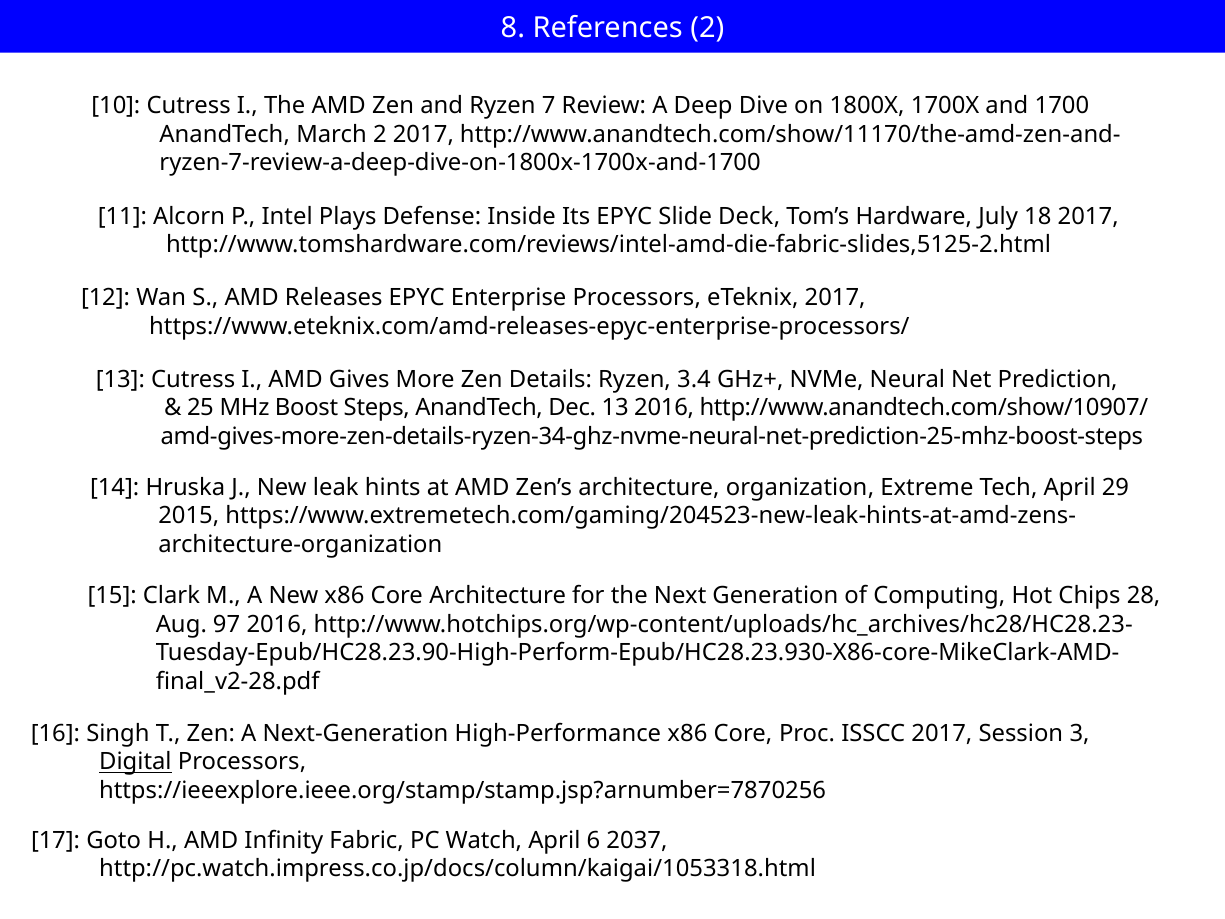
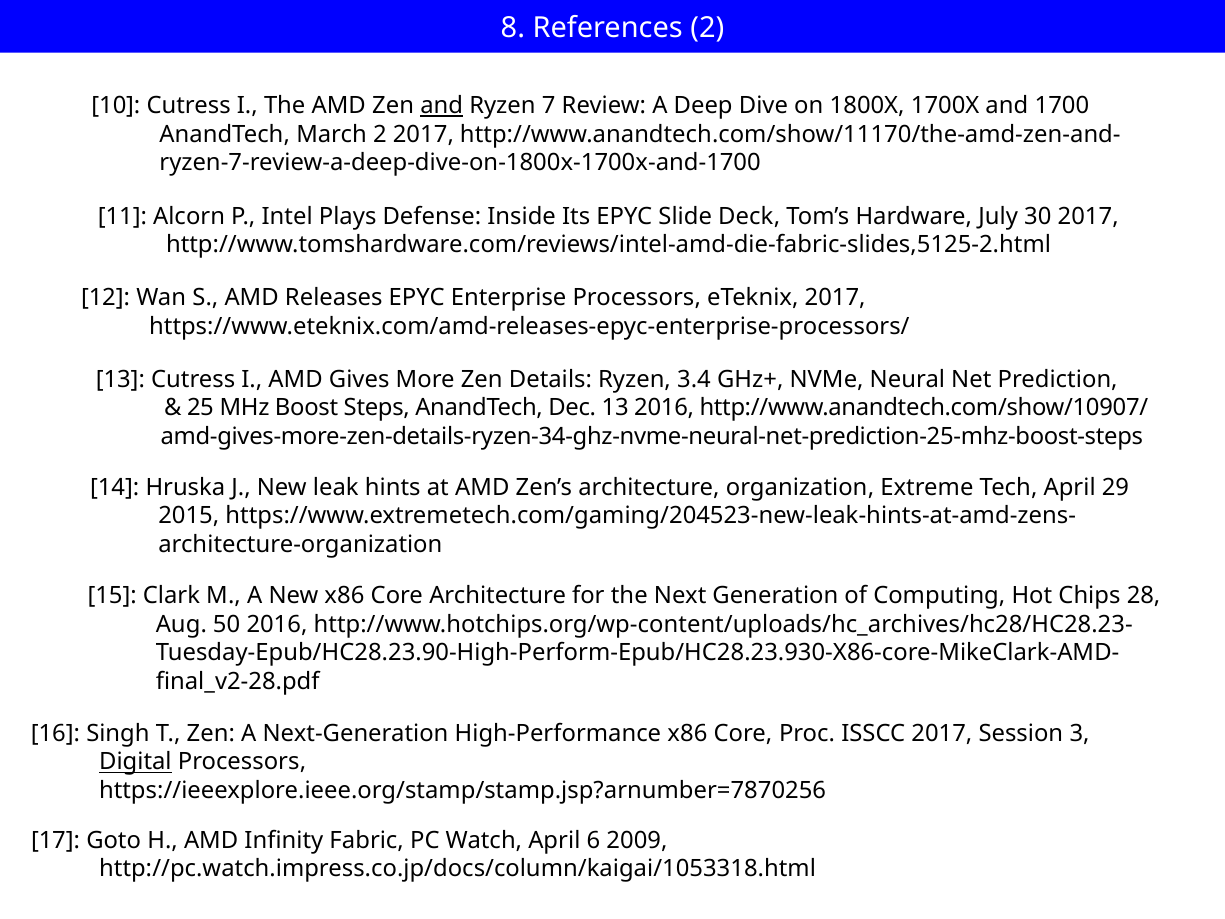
and at (442, 106) underline: none -> present
18: 18 -> 30
97: 97 -> 50
2037: 2037 -> 2009
